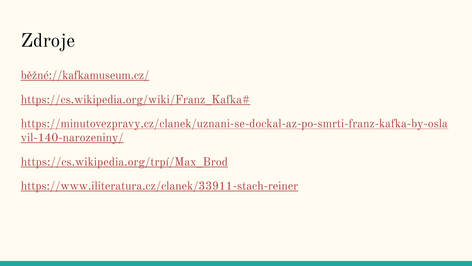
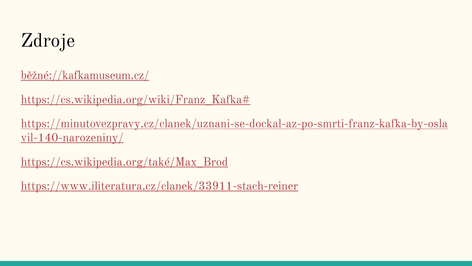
https://cs.wikipedia.org/trpí/Max_Brod: https://cs.wikipedia.org/trpí/Max_Brod -> https://cs.wikipedia.org/také/Max_Brod
